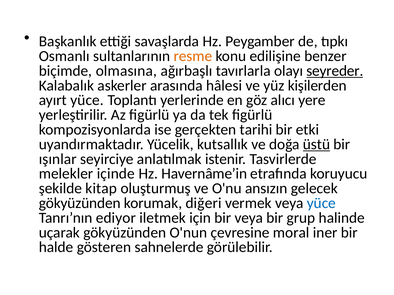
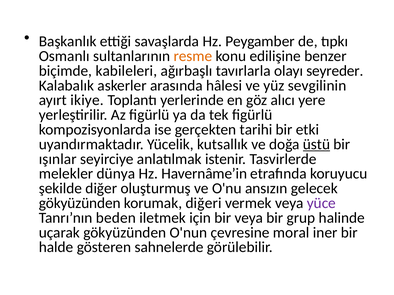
olmasına: olmasına -> kabileleri
seyreder underline: present -> none
kişilerden: kişilerden -> sevgilinin
ayırt yüce: yüce -> ikiye
içinde: içinde -> dünya
kitap: kitap -> diğer
yüce at (321, 203) colour: blue -> purple
ediyor: ediyor -> beden
